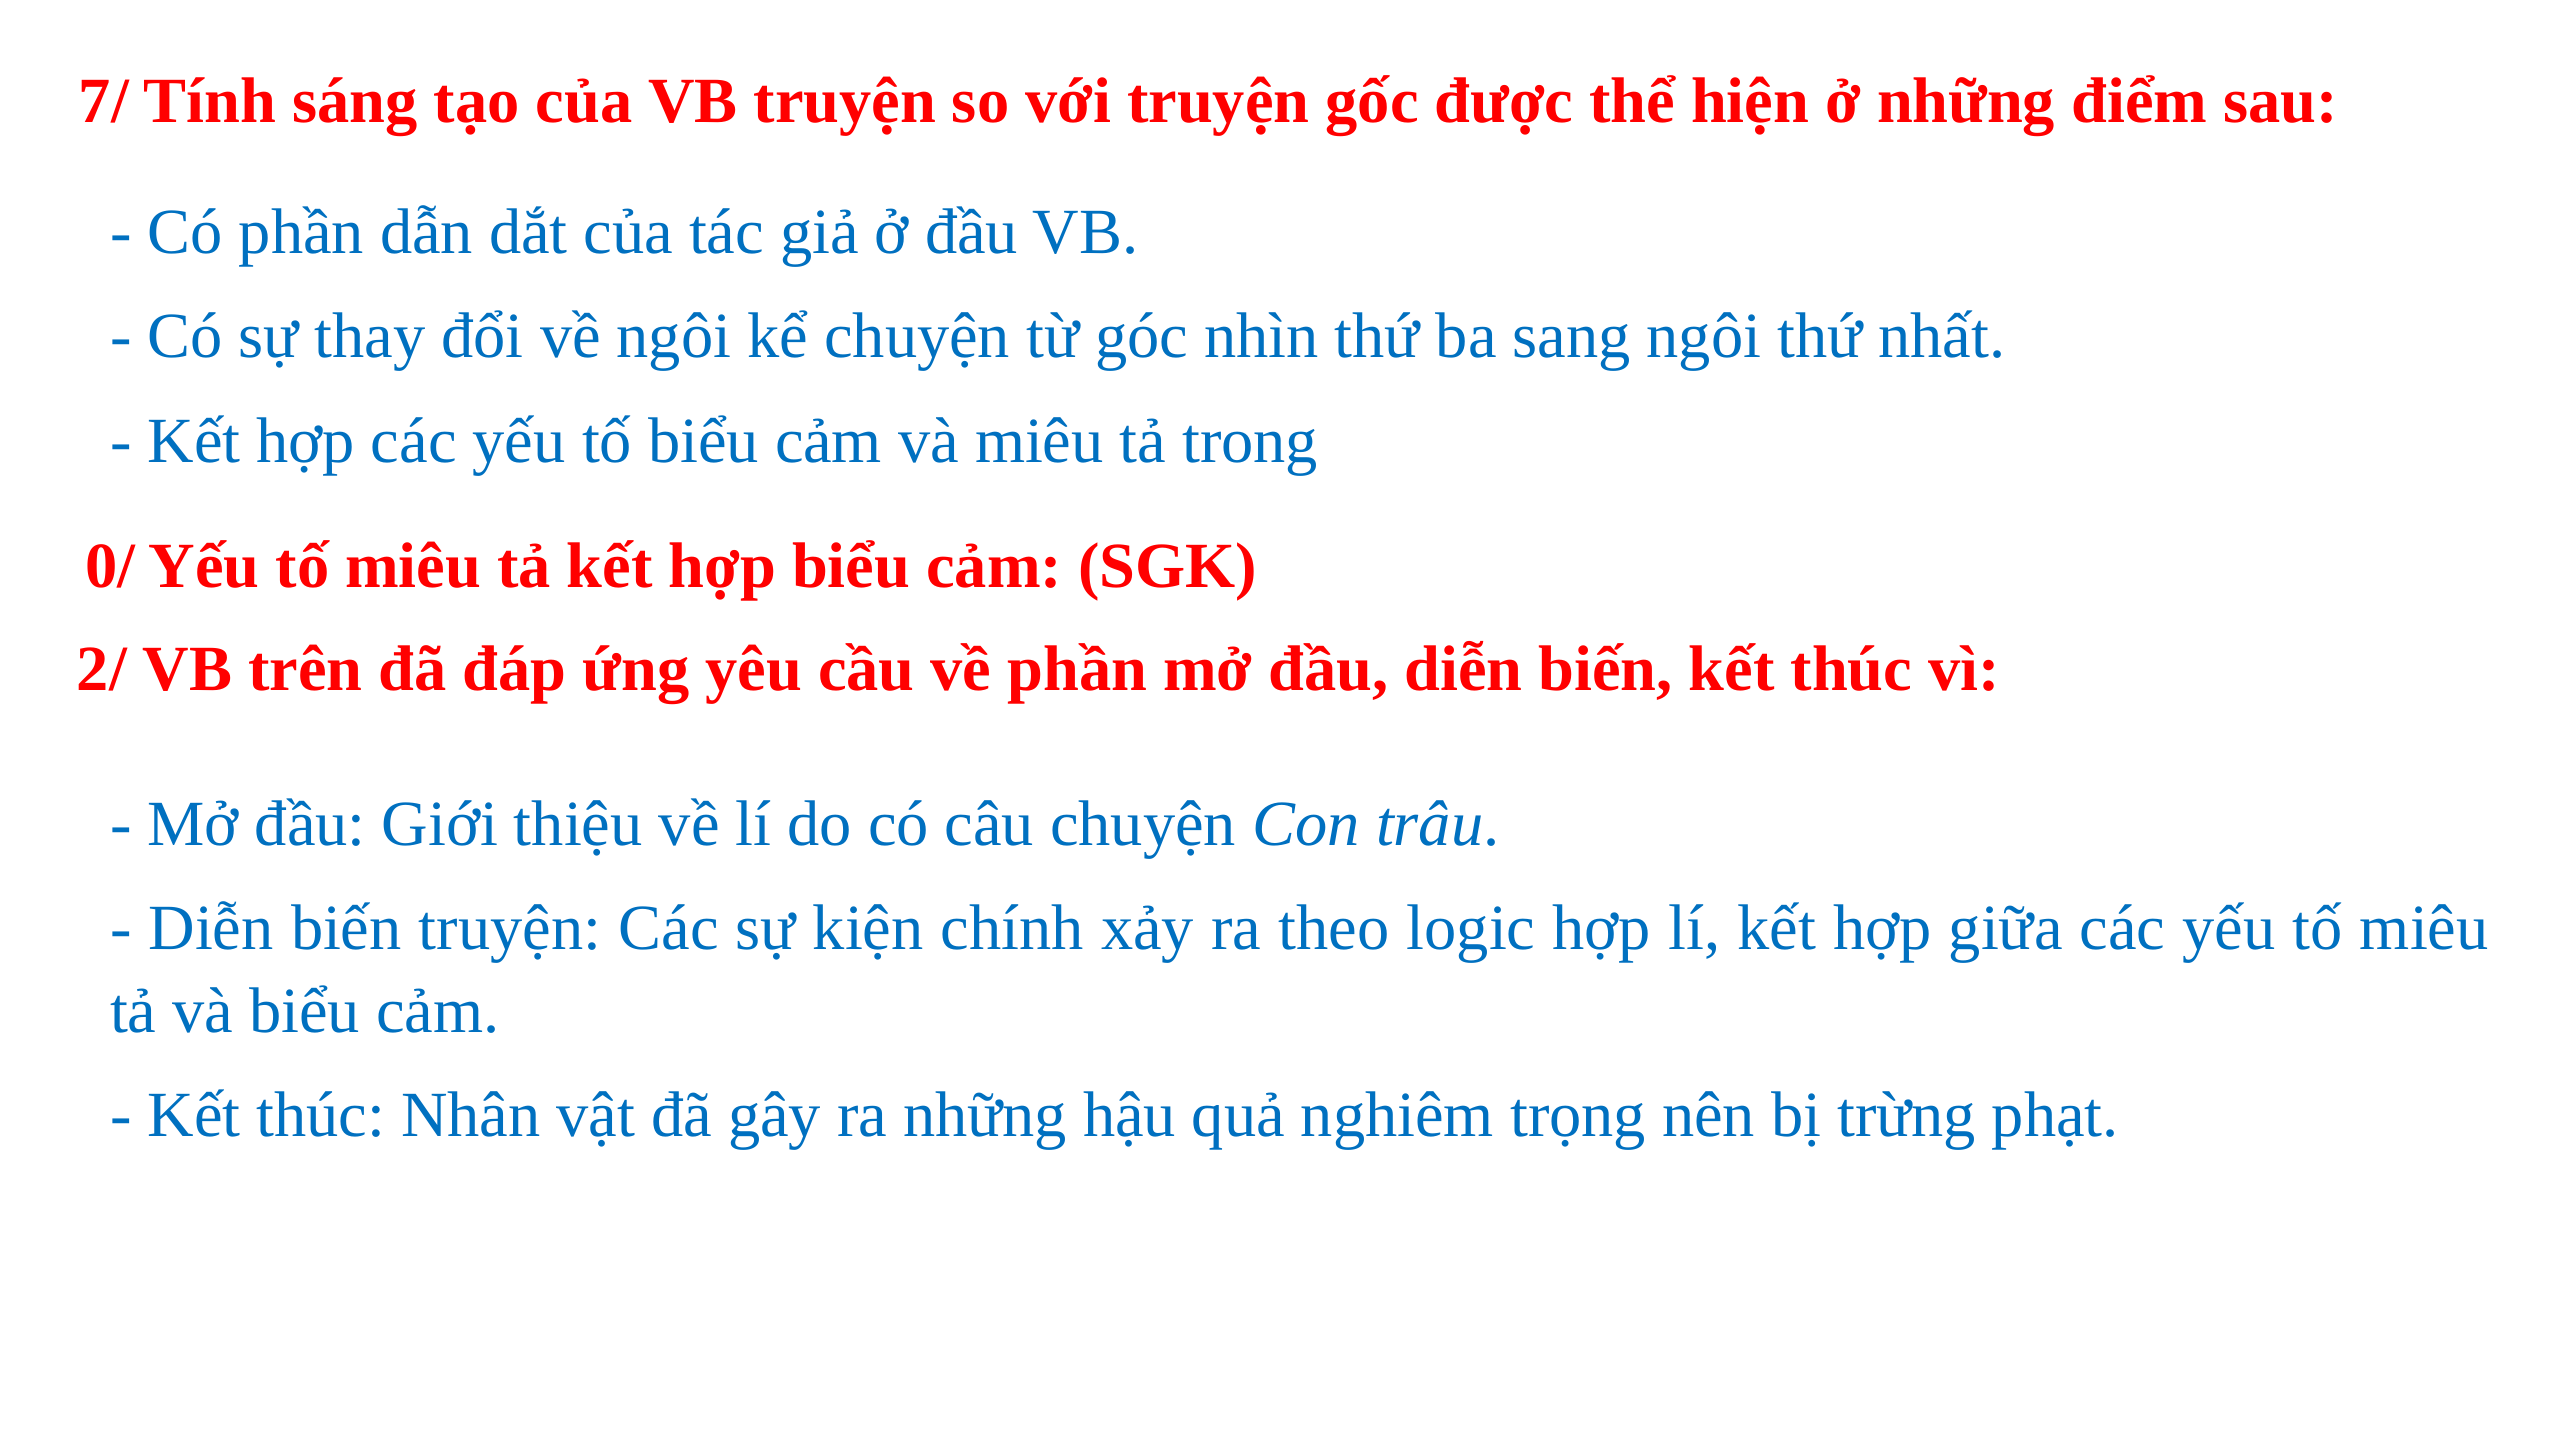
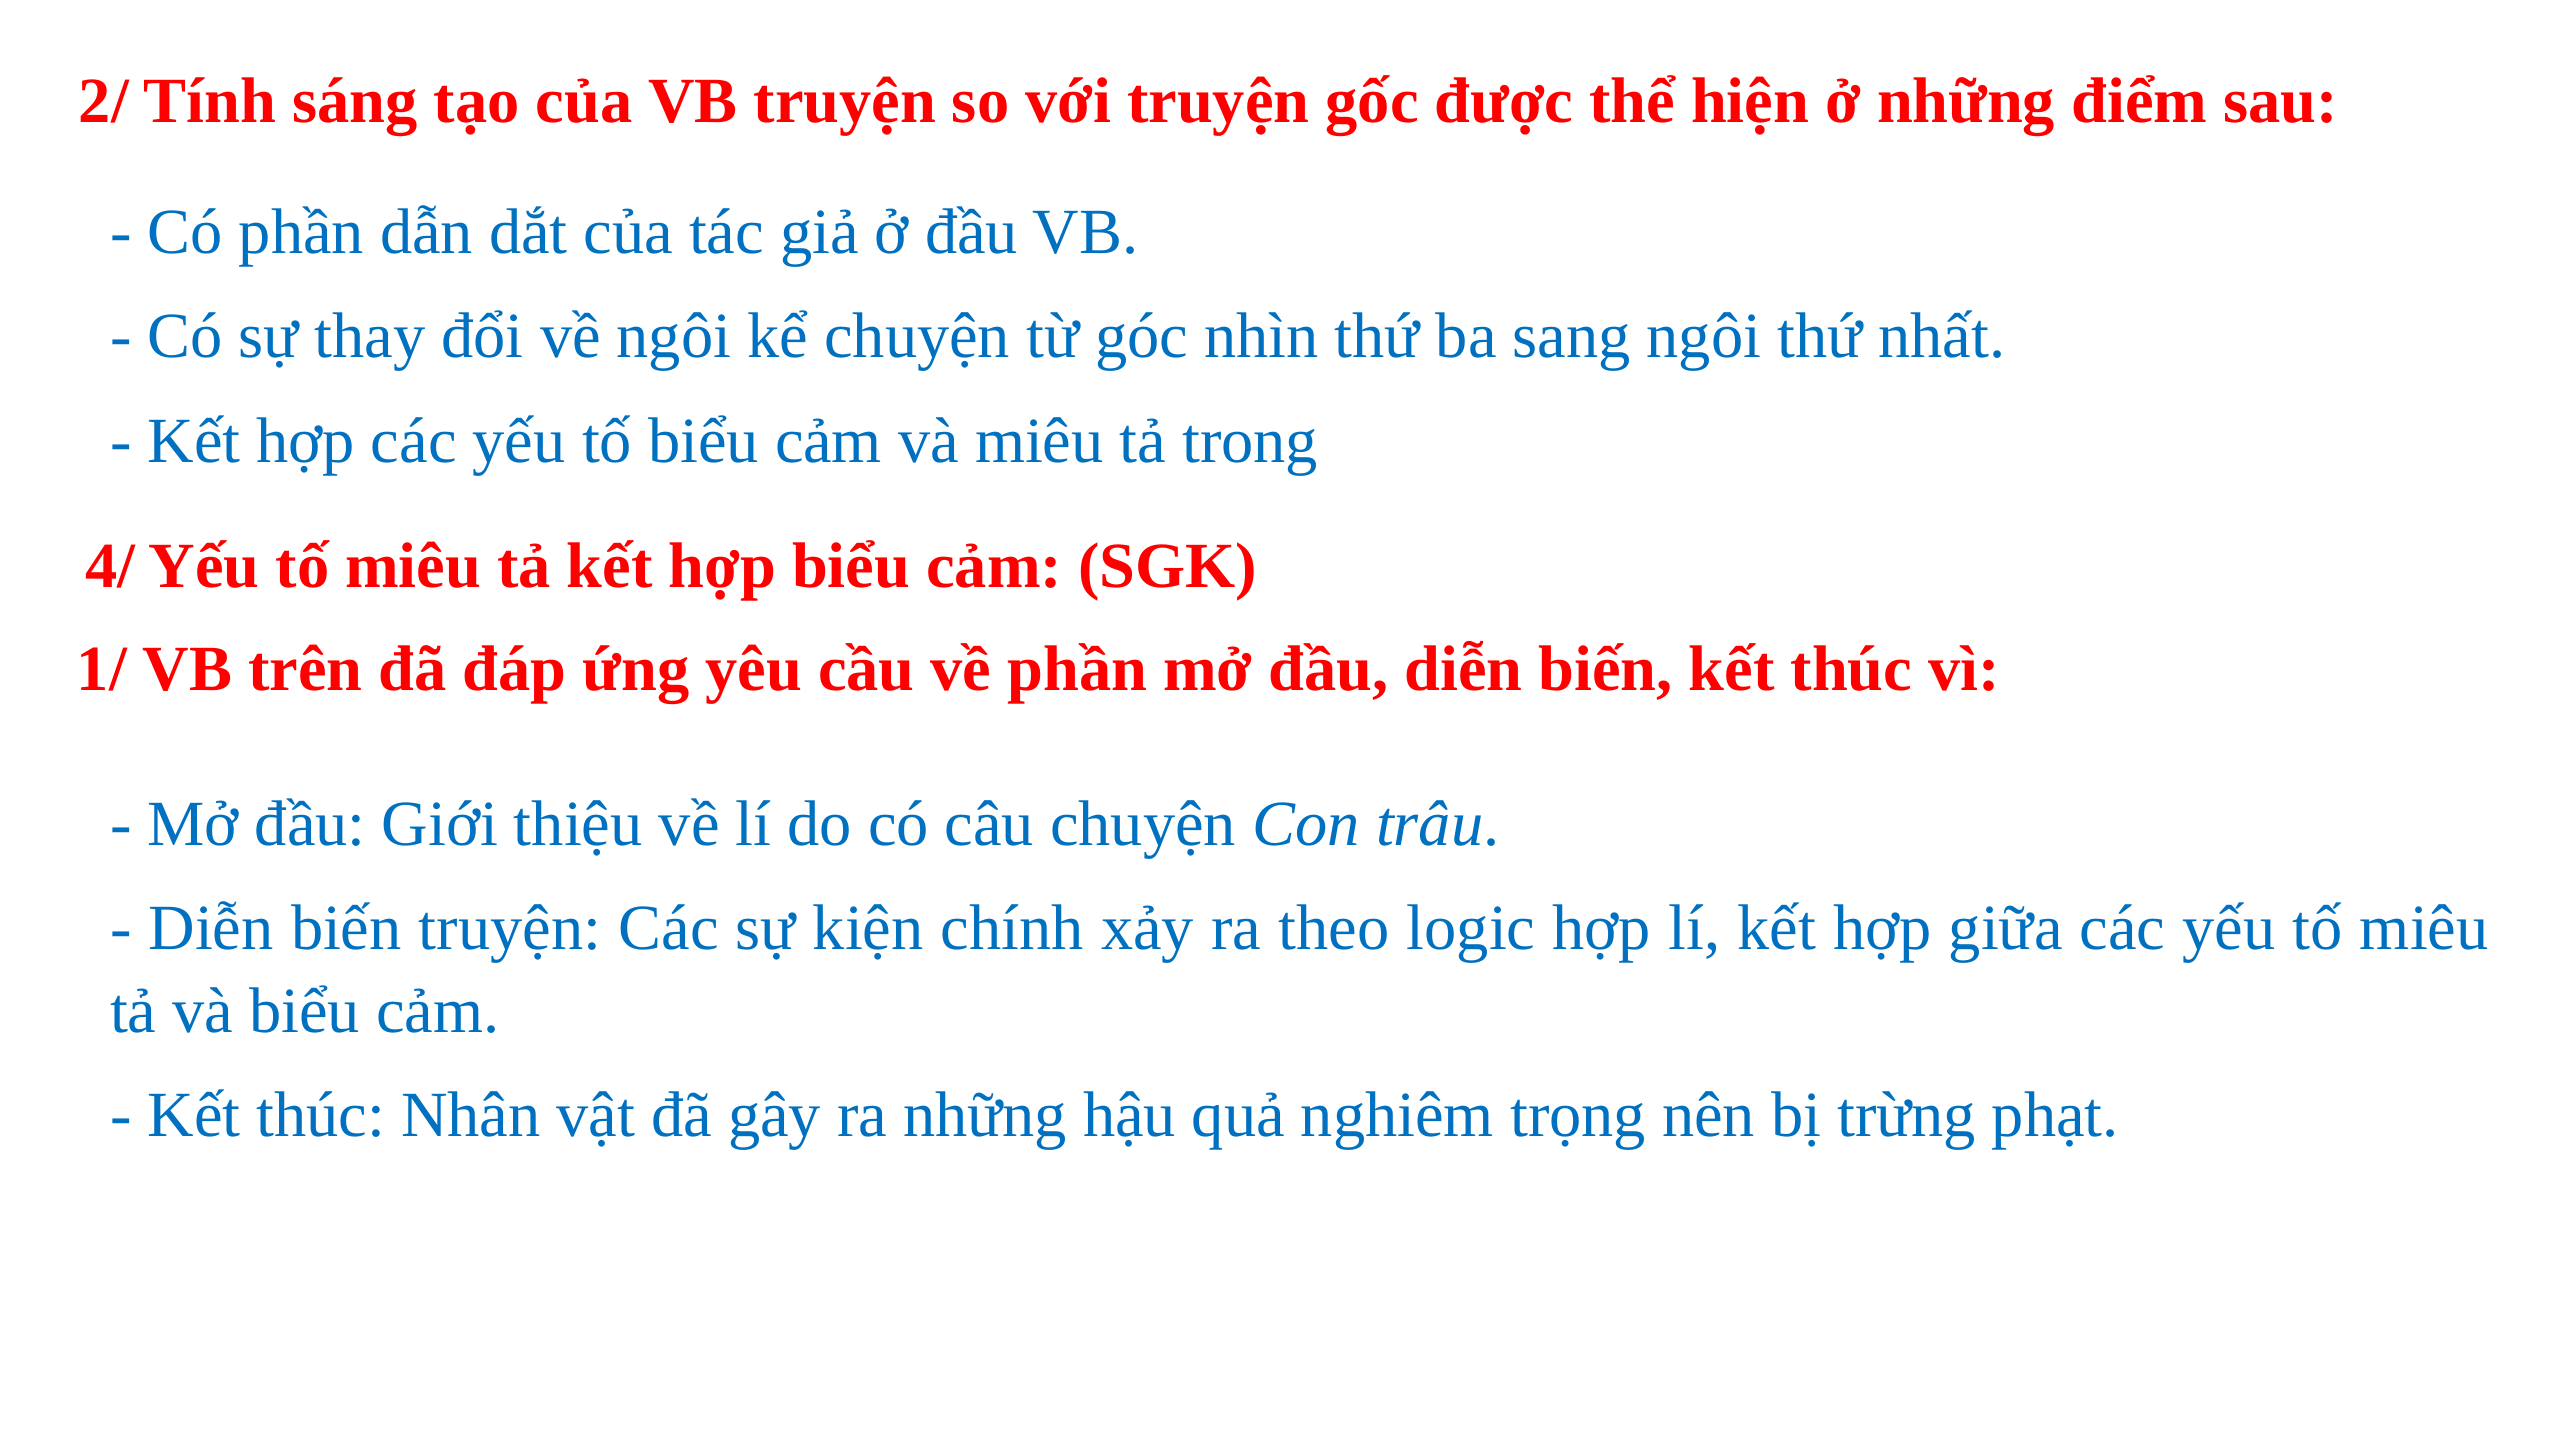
7/: 7/ -> 2/
0/: 0/ -> 4/
2/: 2/ -> 1/
